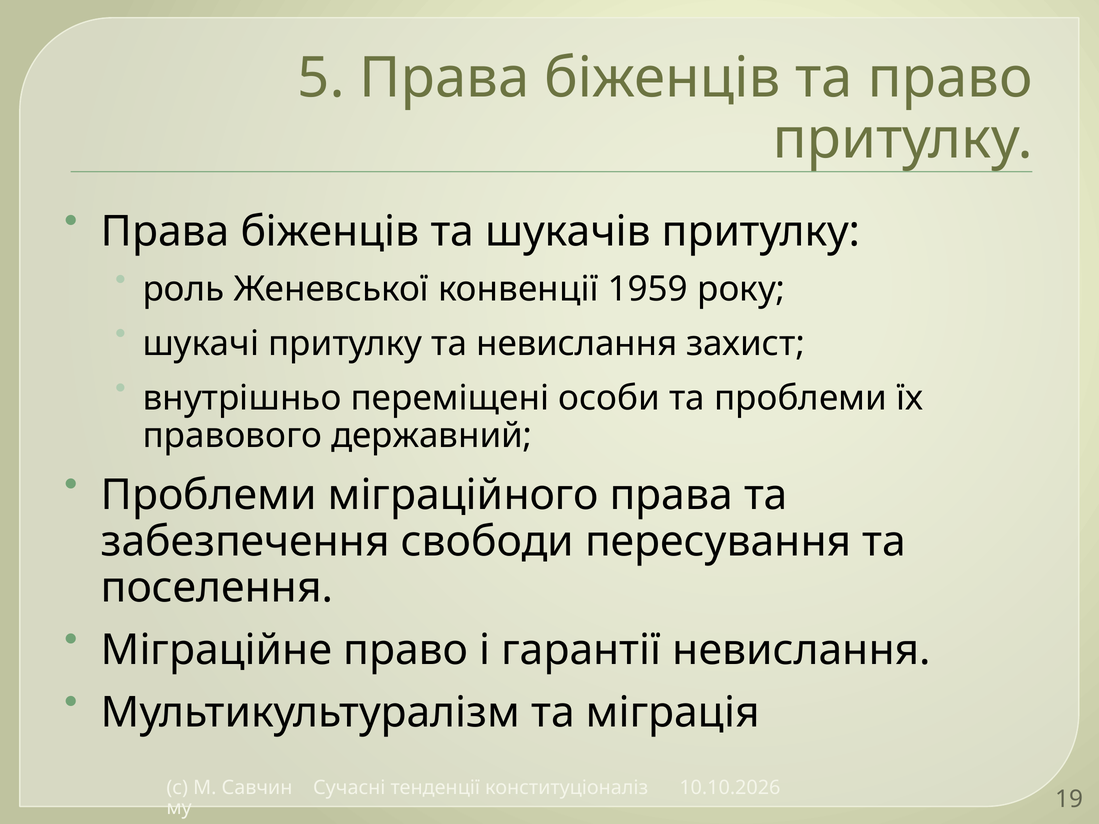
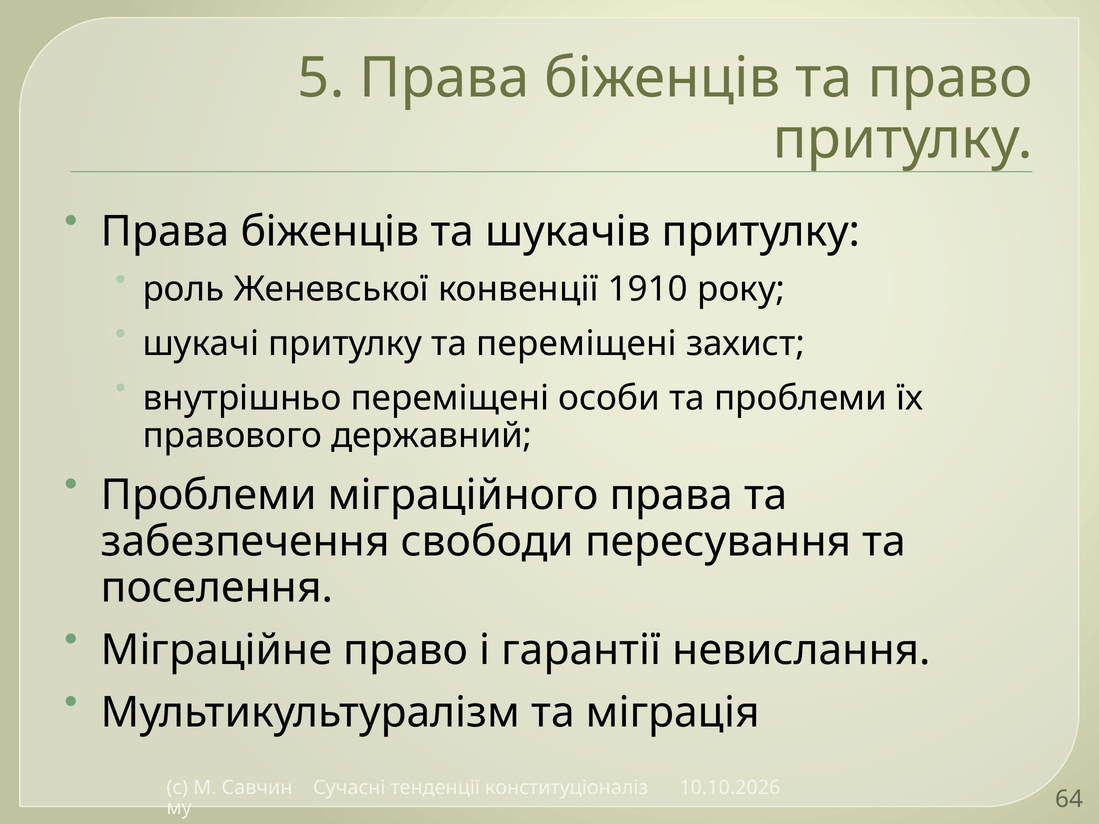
1959: 1959 -> 1910
та невислання: невислання -> переміщені
19: 19 -> 64
